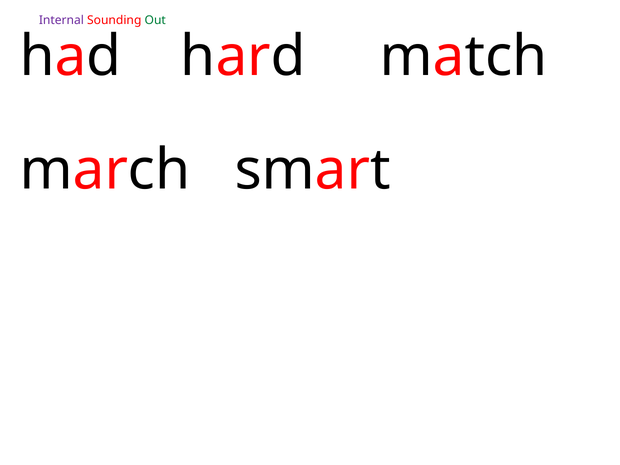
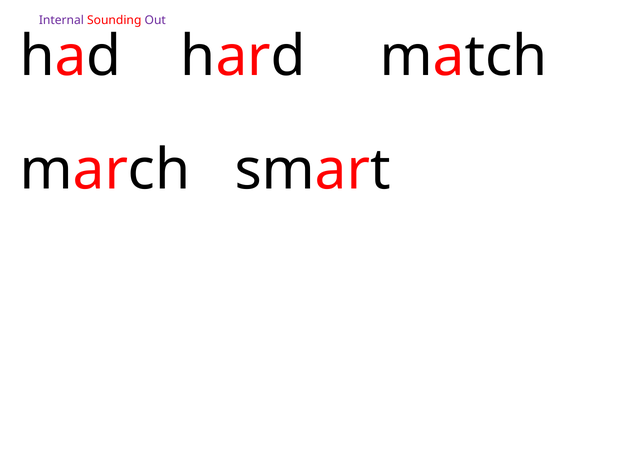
Out colour: green -> purple
